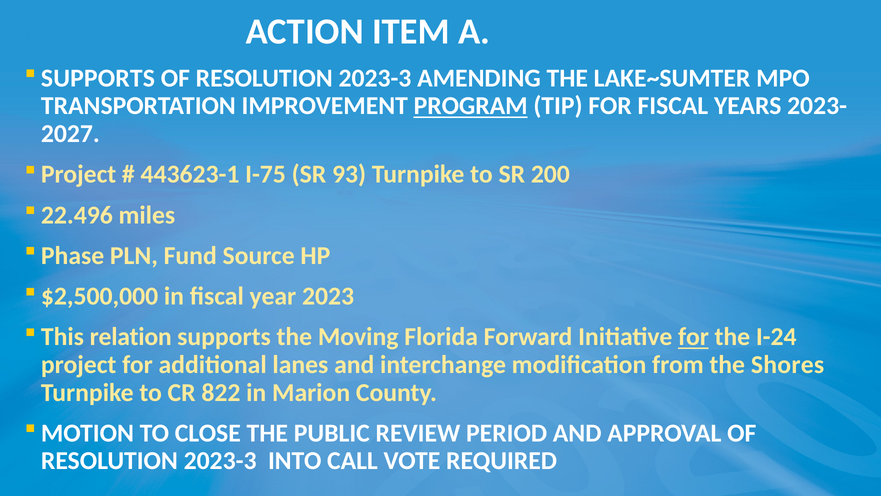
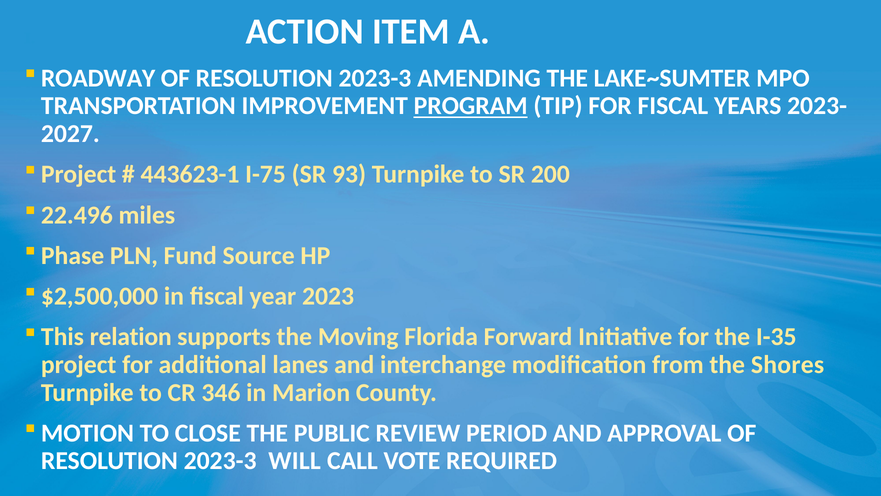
SUPPORTS at (98, 78): SUPPORTS -> ROADWAY
for at (693, 337) underline: present -> none
I-24: I-24 -> I-35
822: 822 -> 346
INTO: INTO -> WILL
